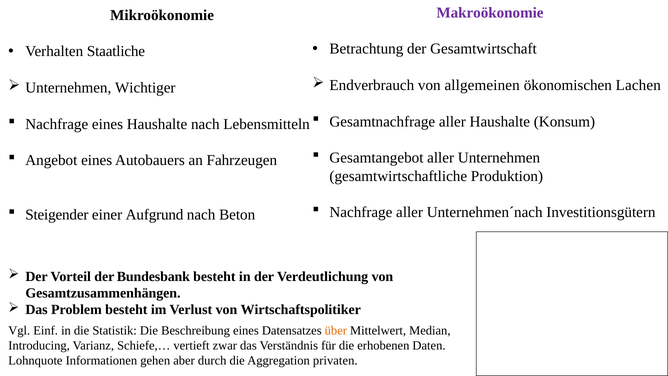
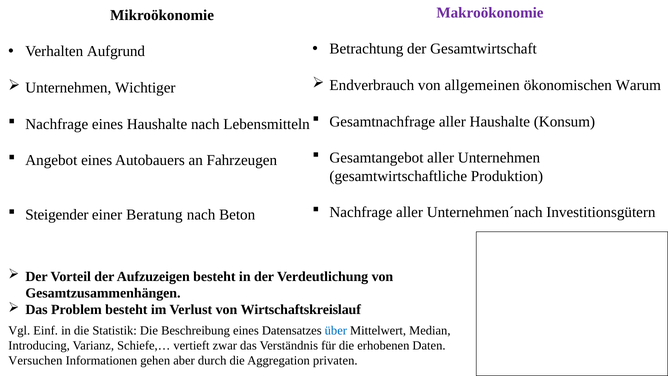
Staatliche: Staatliche -> Aufgrund
Lachen: Lachen -> Warum
Aufgrund: Aufgrund -> Beratung
Bundesbank: Bundesbank -> Aufzuzeigen
Wirtschaftspolitiker: Wirtschaftspolitiker -> Wirtschaftskreislauf
über colour: orange -> blue
Lohnquote: Lohnquote -> Versuchen
